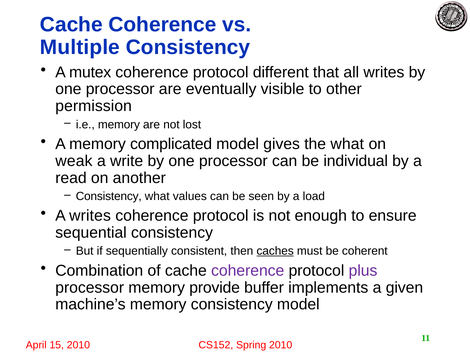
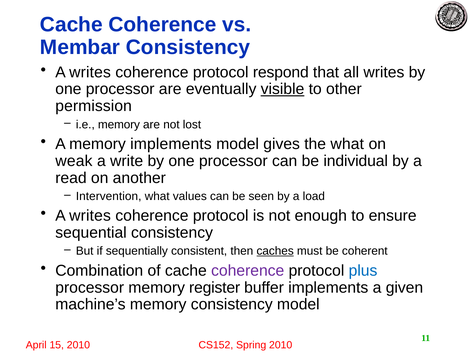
Multiple: Multiple -> Membar
mutex at (90, 72): mutex -> writes
different: different -> respond
visible underline: none -> present
memory complicated: complicated -> implements
Consistency at (109, 196): Consistency -> Intervention
plus colour: purple -> blue
provide: provide -> register
